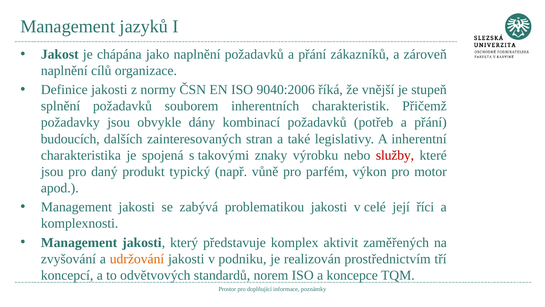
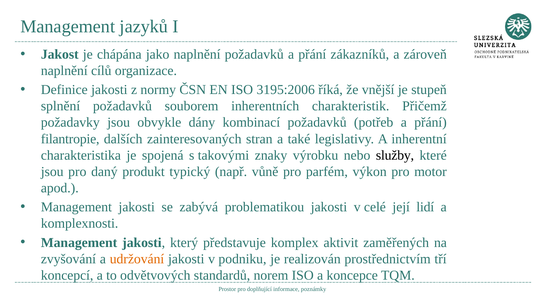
9040:2006: 9040:2006 -> 3195:2006
budoucích: budoucích -> filantropie
služby colour: red -> black
říci: říci -> lidí
